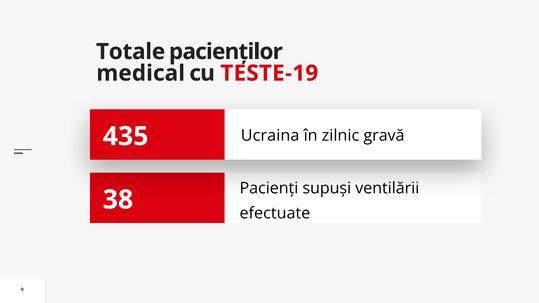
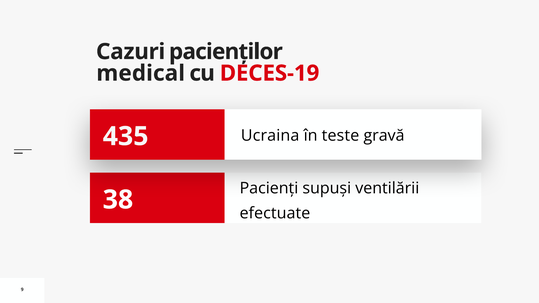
Totale: Totale -> Cazuri
TESTE-19: TESTE-19 -> DECES-19
zilnic: zilnic -> teste
